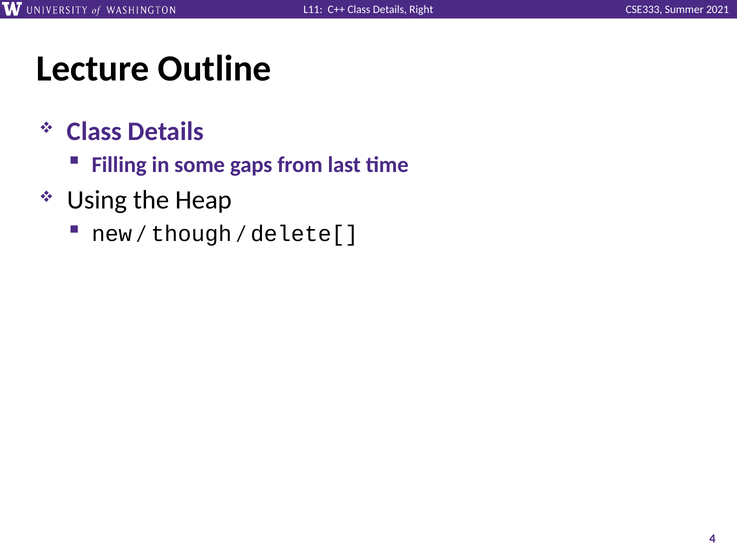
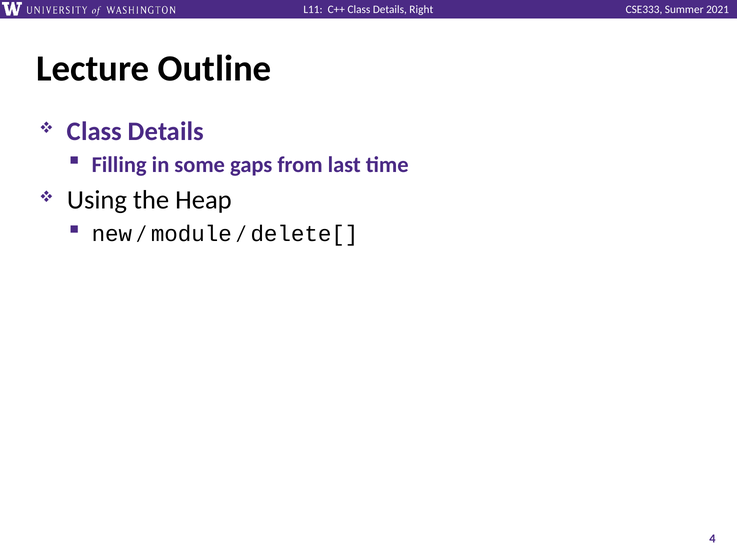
though: though -> module
